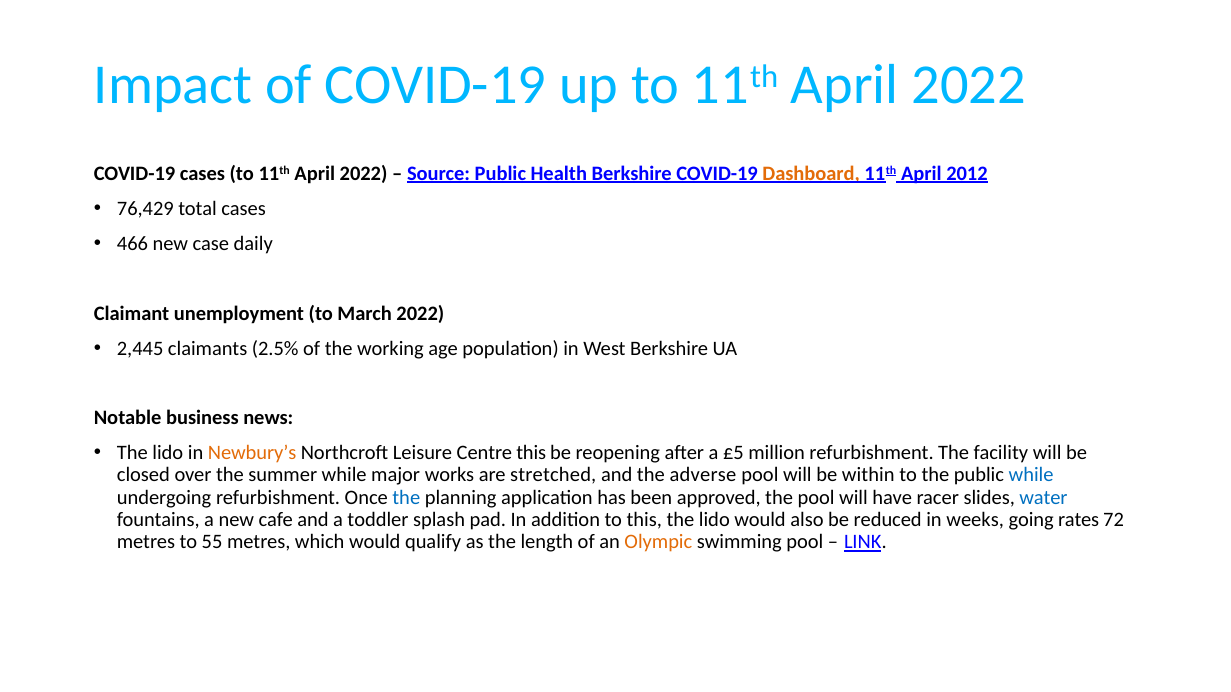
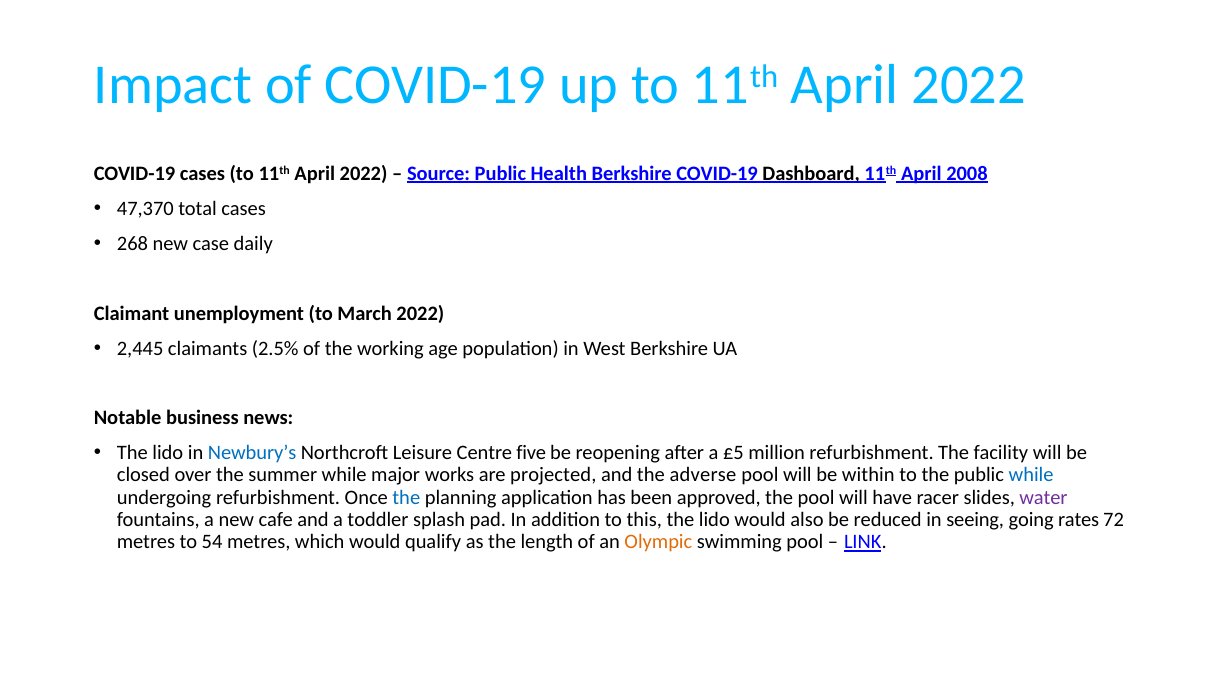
Dashboard colour: orange -> black
2012: 2012 -> 2008
76,429: 76,429 -> 47,370
466: 466 -> 268
Newbury’s colour: orange -> blue
Centre this: this -> five
stretched: stretched -> projected
water colour: blue -> purple
weeks: weeks -> seeing
55: 55 -> 54
